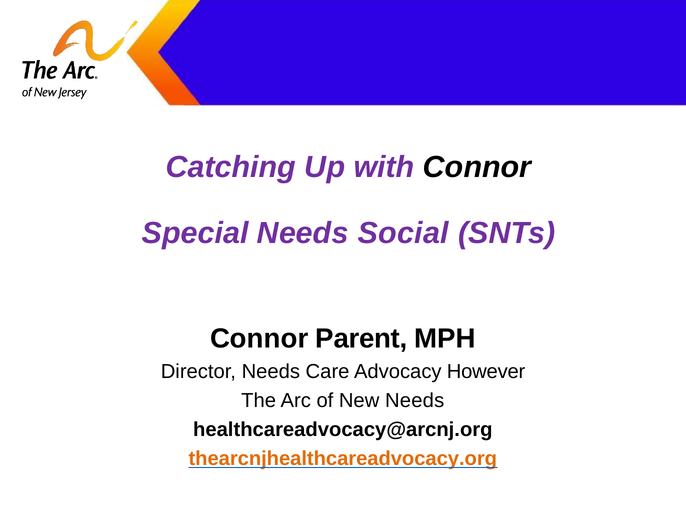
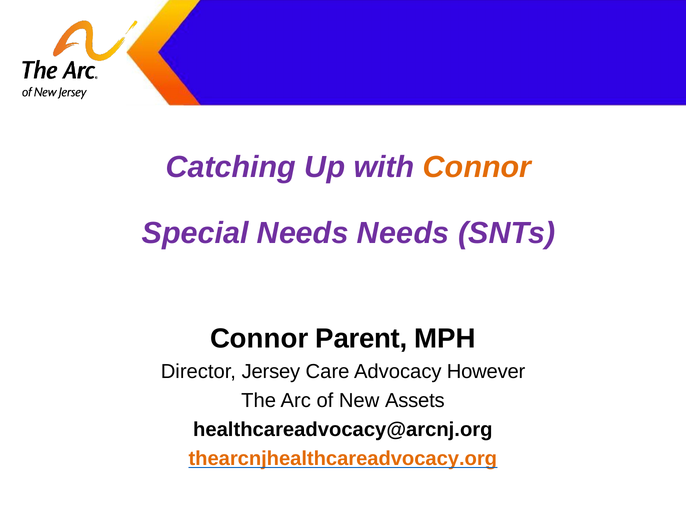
Connor at (477, 167) colour: black -> orange
Needs Social: Social -> Needs
Director Needs: Needs -> Jersey
New Needs: Needs -> Assets
